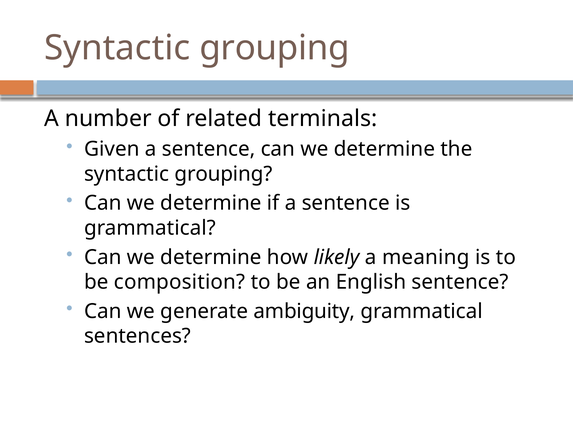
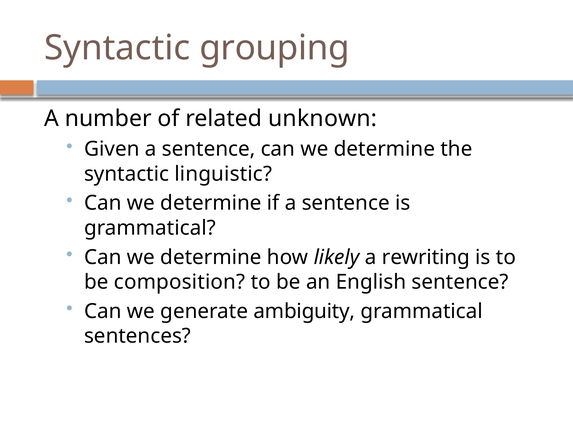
terminals: terminals -> unknown
grouping at (223, 174): grouping -> linguistic
meaning: meaning -> rewriting
